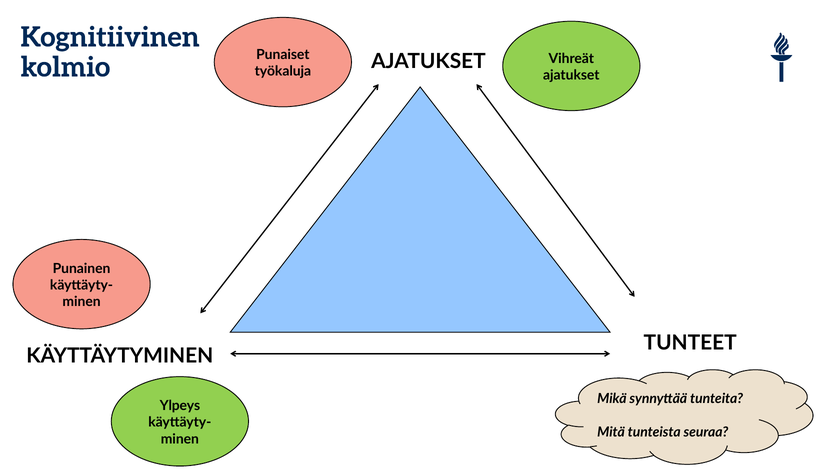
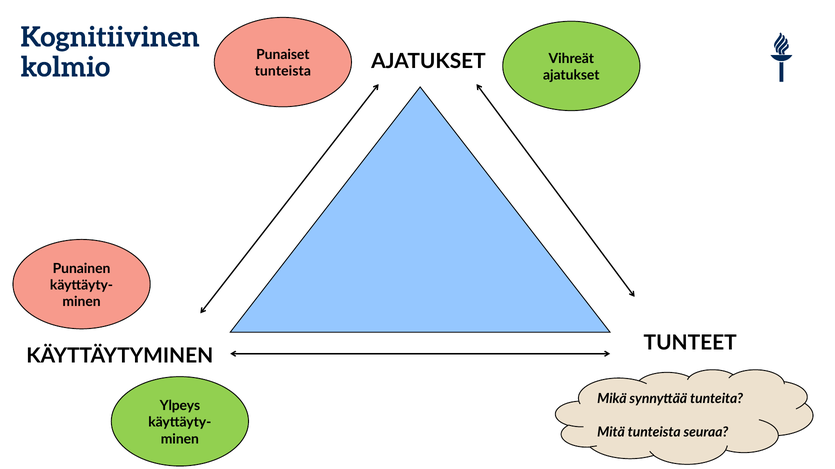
työkaluja at (283, 71): työkaluja -> tunteista
